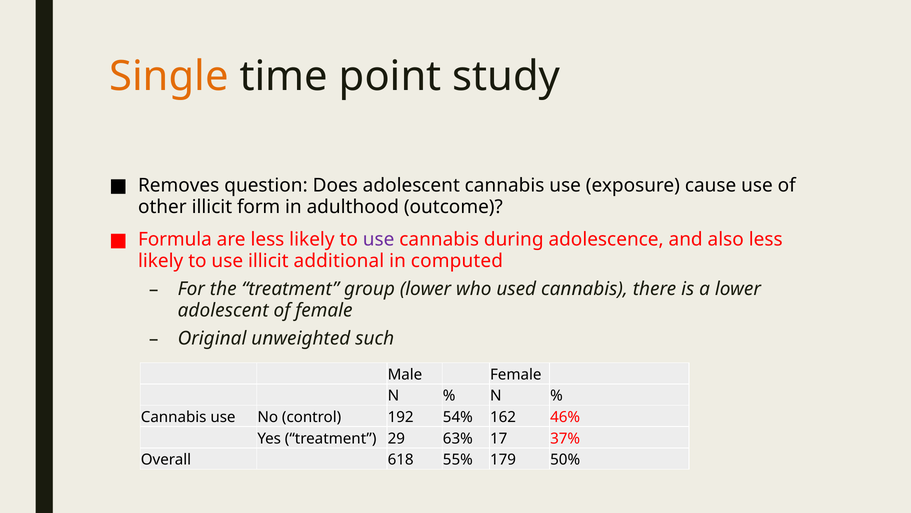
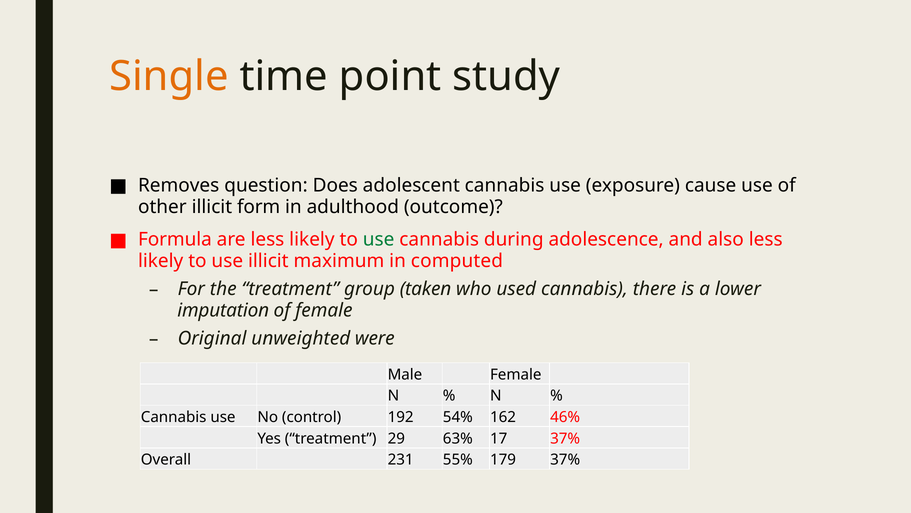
use at (379, 239) colour: purple -> green
additional: additional -> maximum
group lower: lower -> taken
adolescent at (223, 310): adolescent -> imputation
such: such -> were
618: 618 -> 231
179 50%: 50% -> 37%
